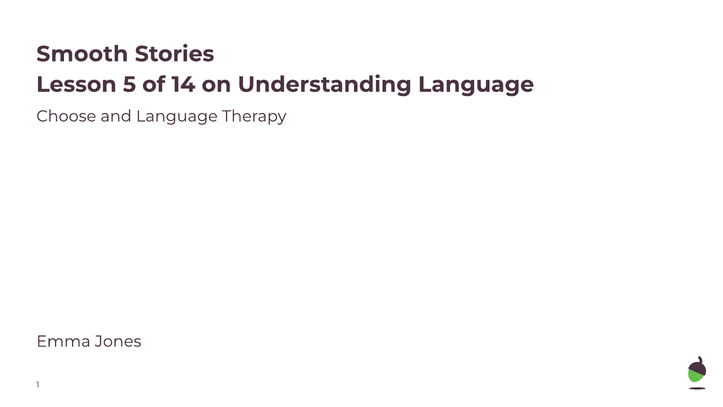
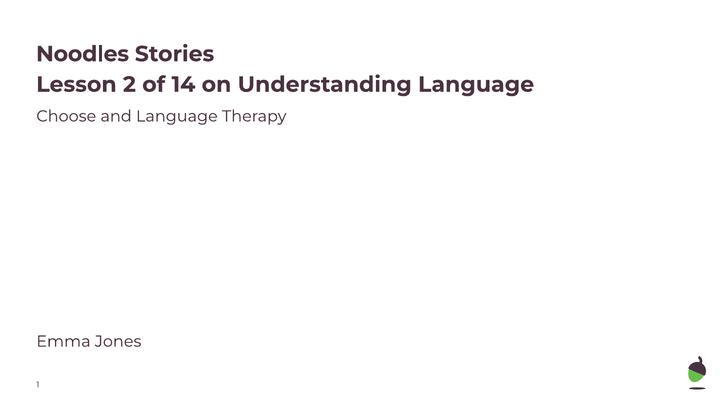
Smooth: Smooth -> Noodles
5: 5 -> 2
